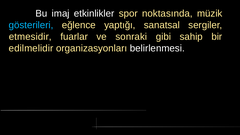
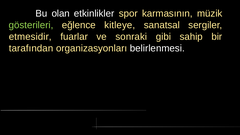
imaj: imaj -> olan
noktasında: noktasında -> karmasının
gösterileri colour: light blue -> light green
yaptığı: yaptığı -> kitleye
edilmelidir: edilmelidir -> tarafından
